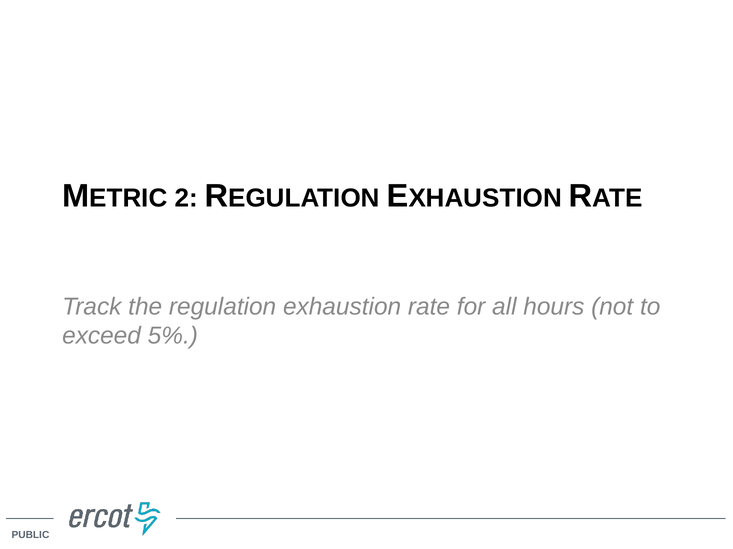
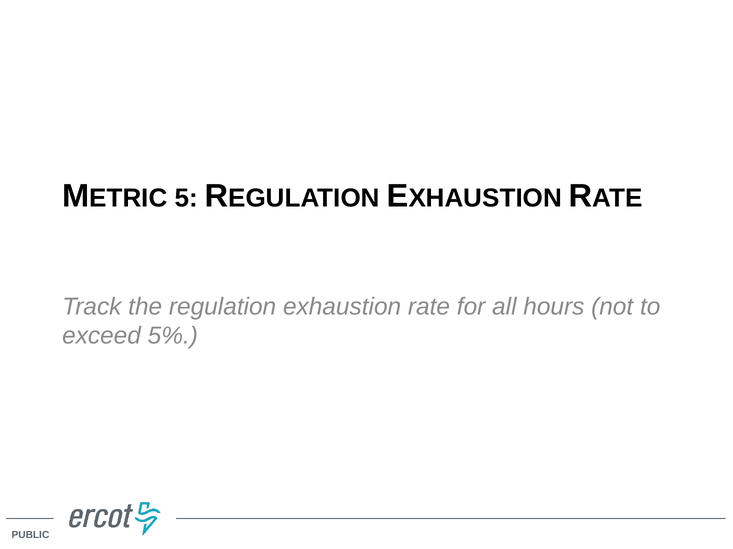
2: 2 -> 5
